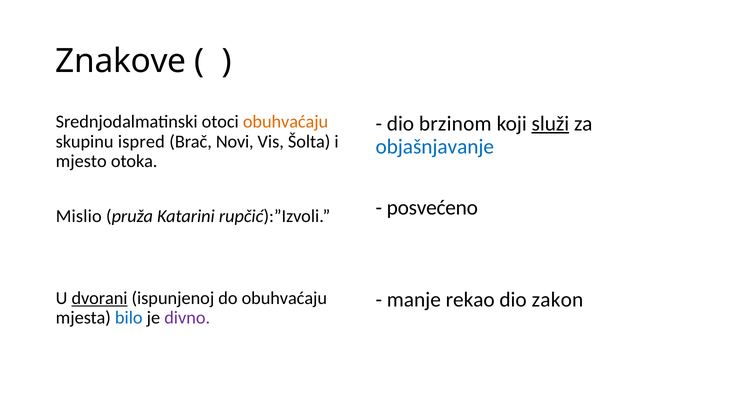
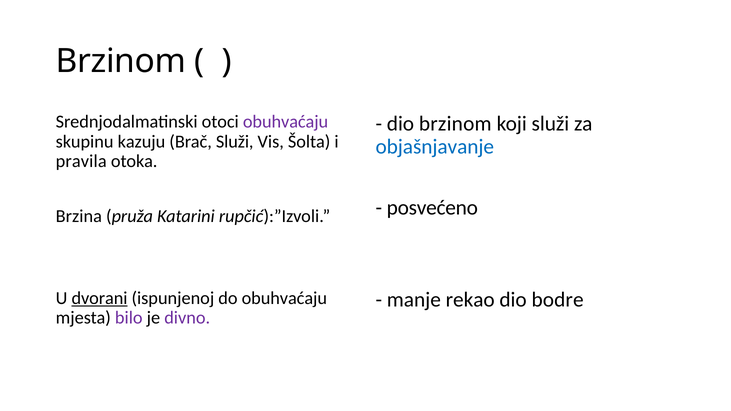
Znakove at (121, 61): Znakove -> Brzinom
obuhvaćaju at (286, 122) colour: orange -> purple
služi at (550, 124) underline: present -> none
ispred: ispred -> kazuju
Brač Novi: Novi -> Služi
mjesto: mjesto -> pravila
Mislio: Mislio -> Brzina
zakon: zakon -> bodre
bilo colour: blue -> purple
